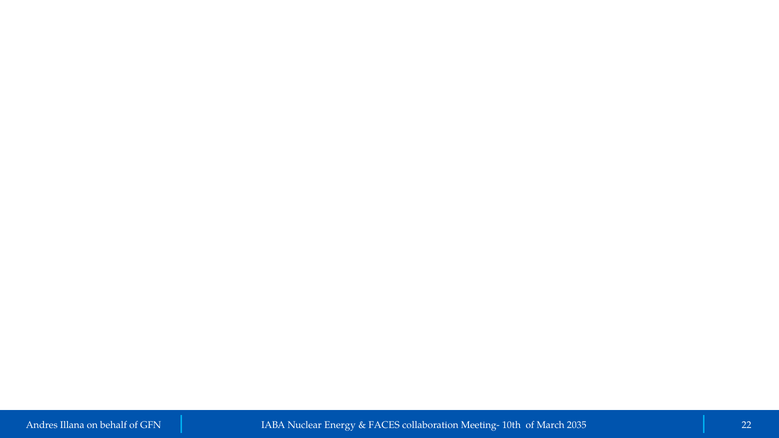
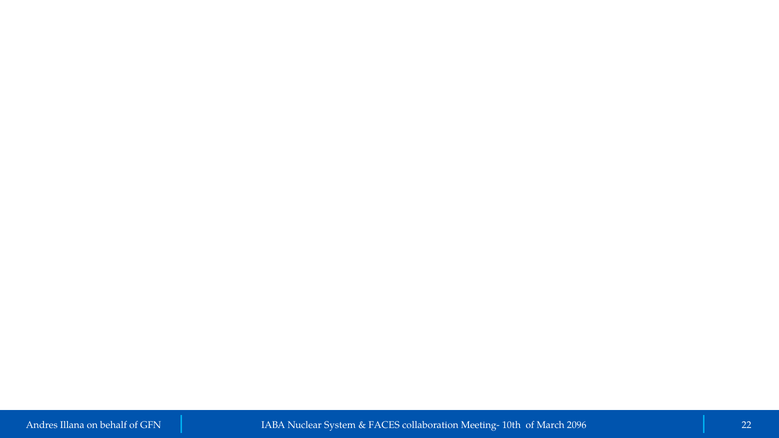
Energy: Energy -> System
2035: 2035 -> 2096
